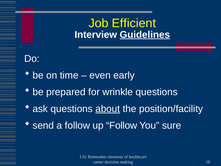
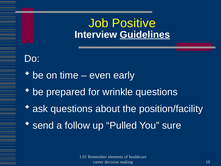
Efficient: Efficient -> Positive
about underline: present -> none
up Follow: Follow -> Pulled
